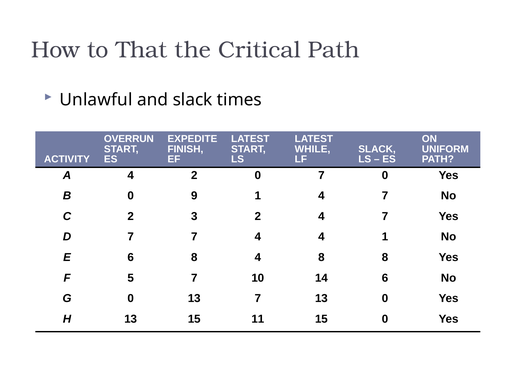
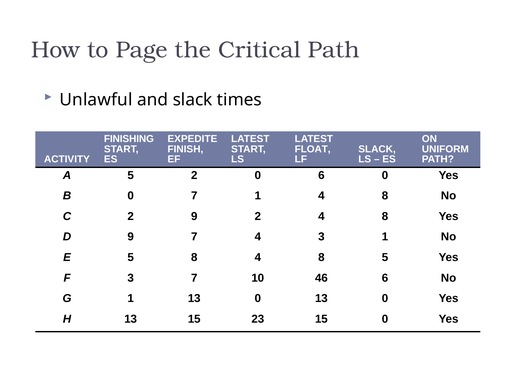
That: That -> Page
OVERRUN: OVERRUN -> FINISHING
WHILE: WHILE -> FLOAT
A 4: 4 -> 5
0 7: 7 -> 6
0 9: 9 -> 7
1 4 7: 7 -> 8
2 3: 3 -> 9
2 4 7: 7 -> 8
D 7: 7 -> 9
4 4: 4 -> 3
E 6: 6 -> 5
8 8: 8 -> 5
F 5: 5 -> 3
14: 14 -> 46
G 0: 0 -> 1
7 at (258, 298): 7 -> 0
11: 11 -> 23
